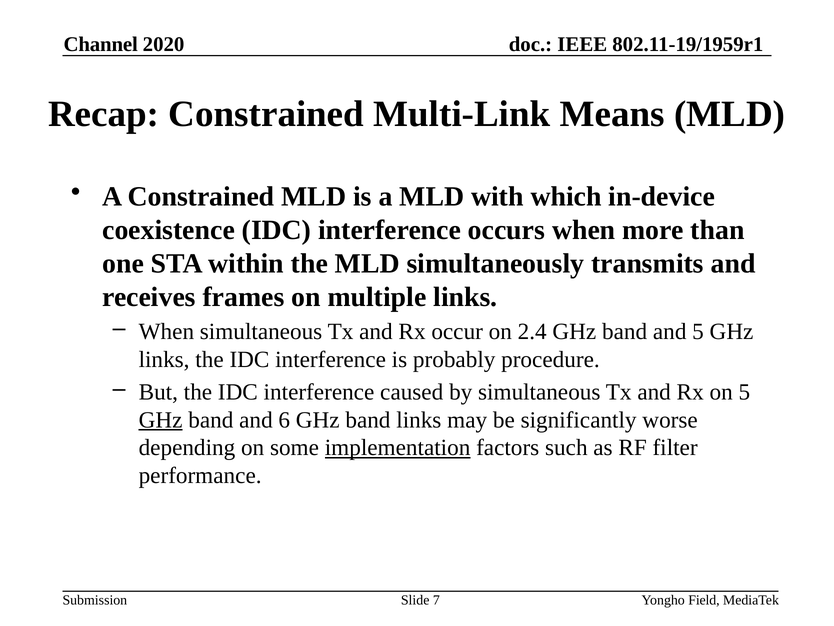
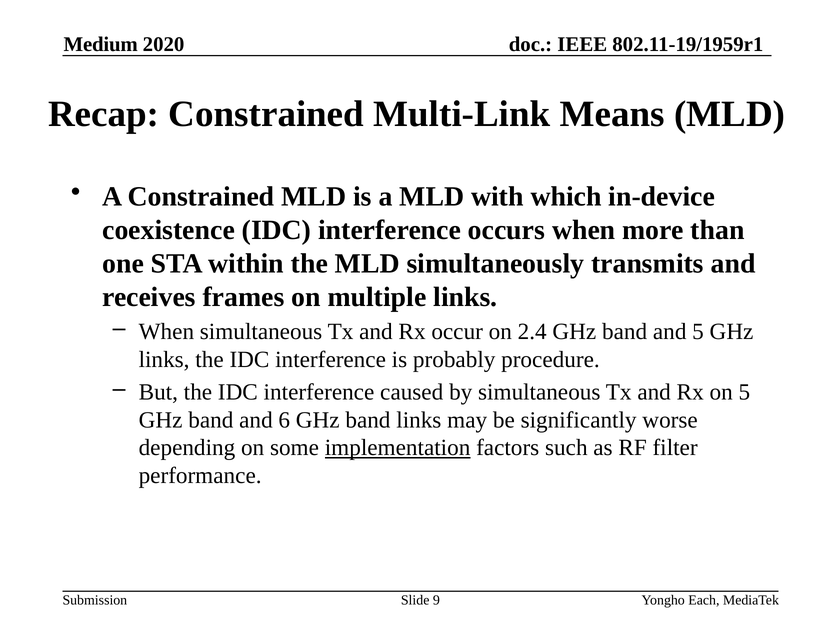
Channel: Channel -> Medium
GHz at (161, 420) underline: present -> none
Field: Field -> Each
7: 7 -> 9
